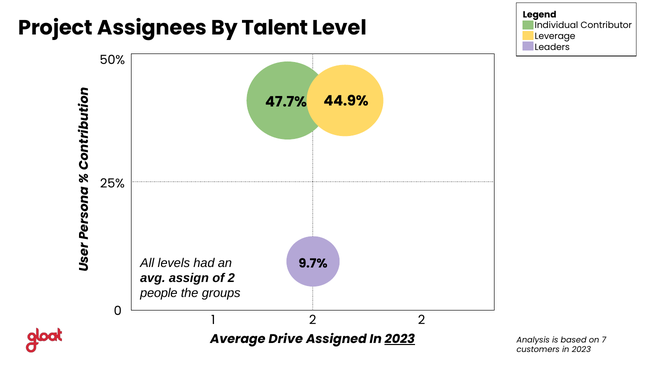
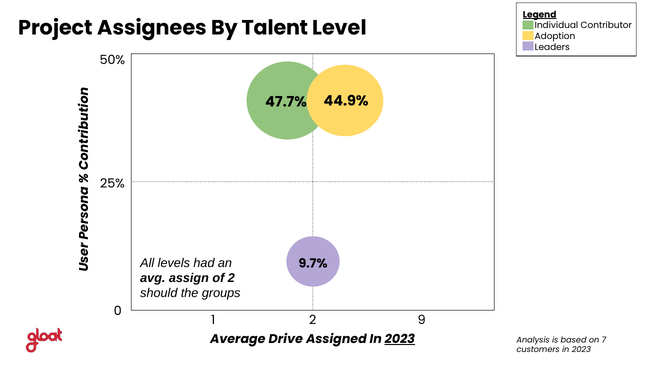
Legend underline: none -> present
Leverage: Leverage -> Adoption
people: people -> should
1 2: 2 -> 9
